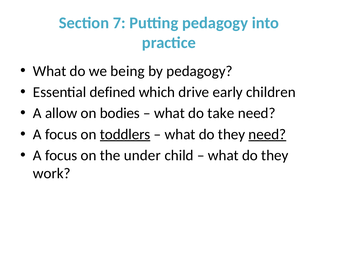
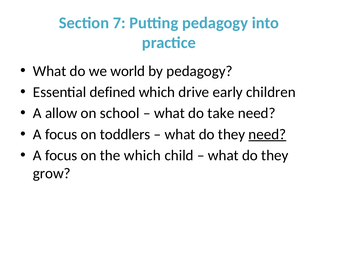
being: being -> world
bodies: bodies -> school
toddlers underline: present -> none
the under: under -> which
work: work -> grow
